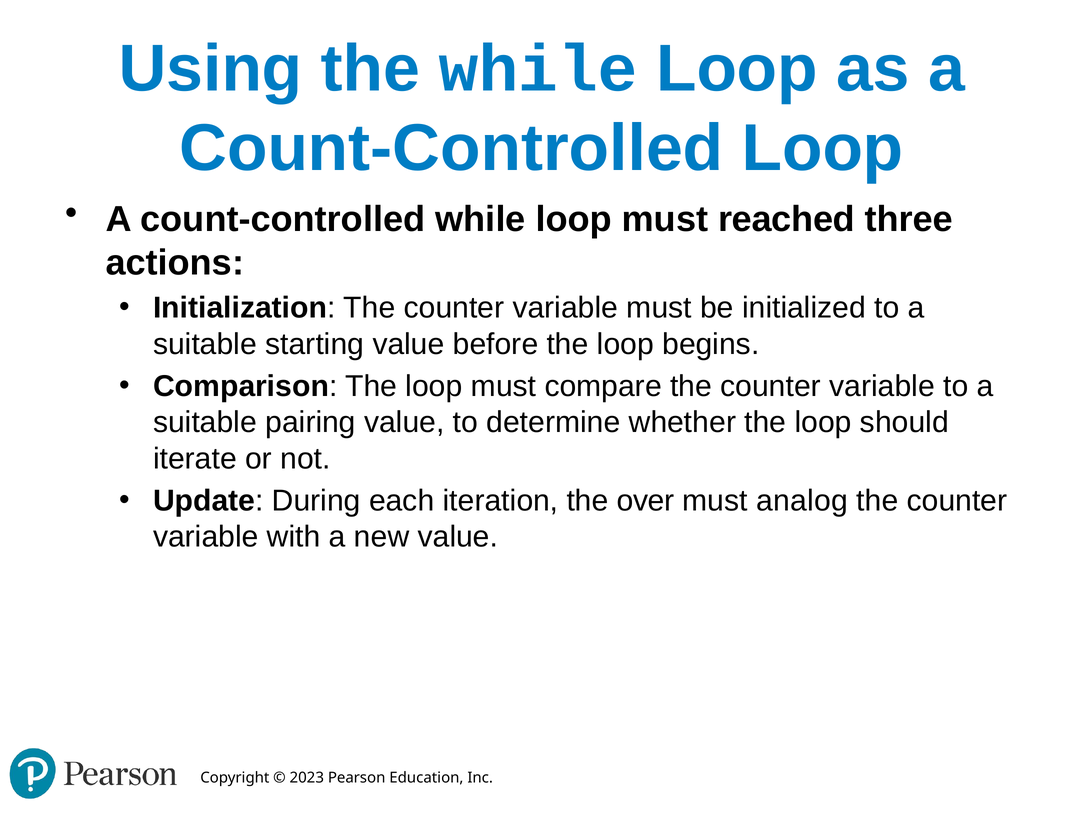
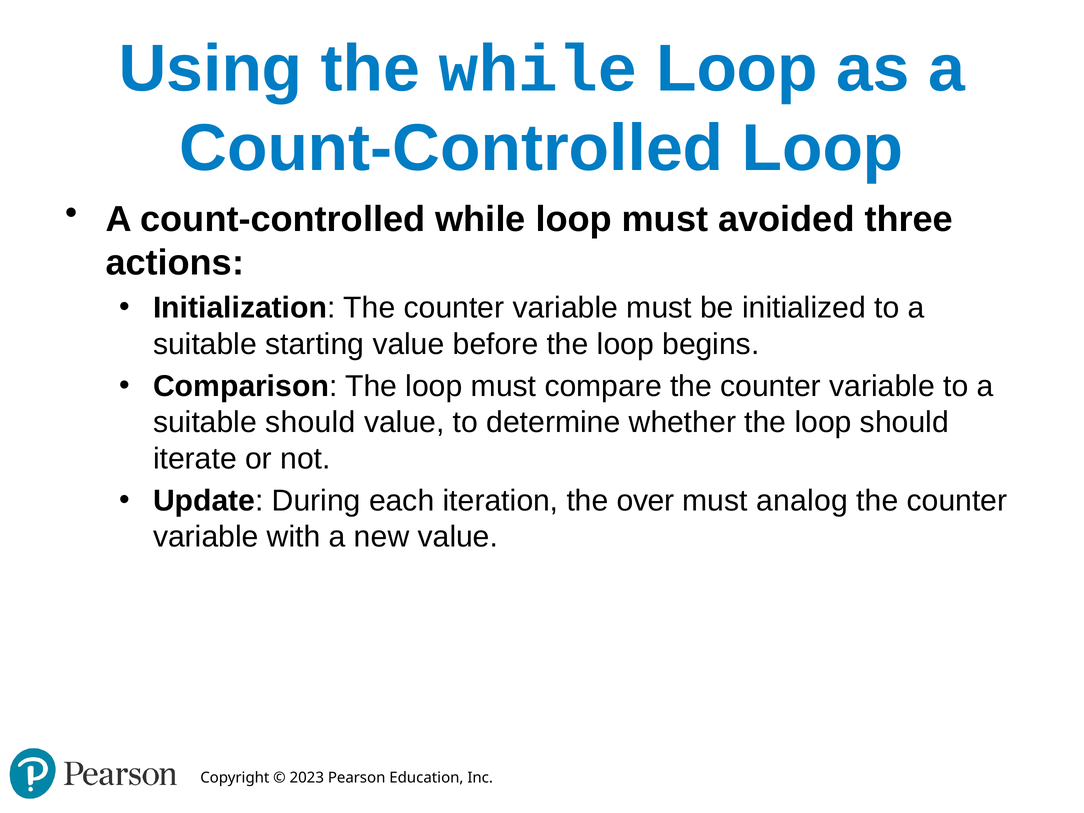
reached: reached -> avoided
suitable pairing: pairing -> should
